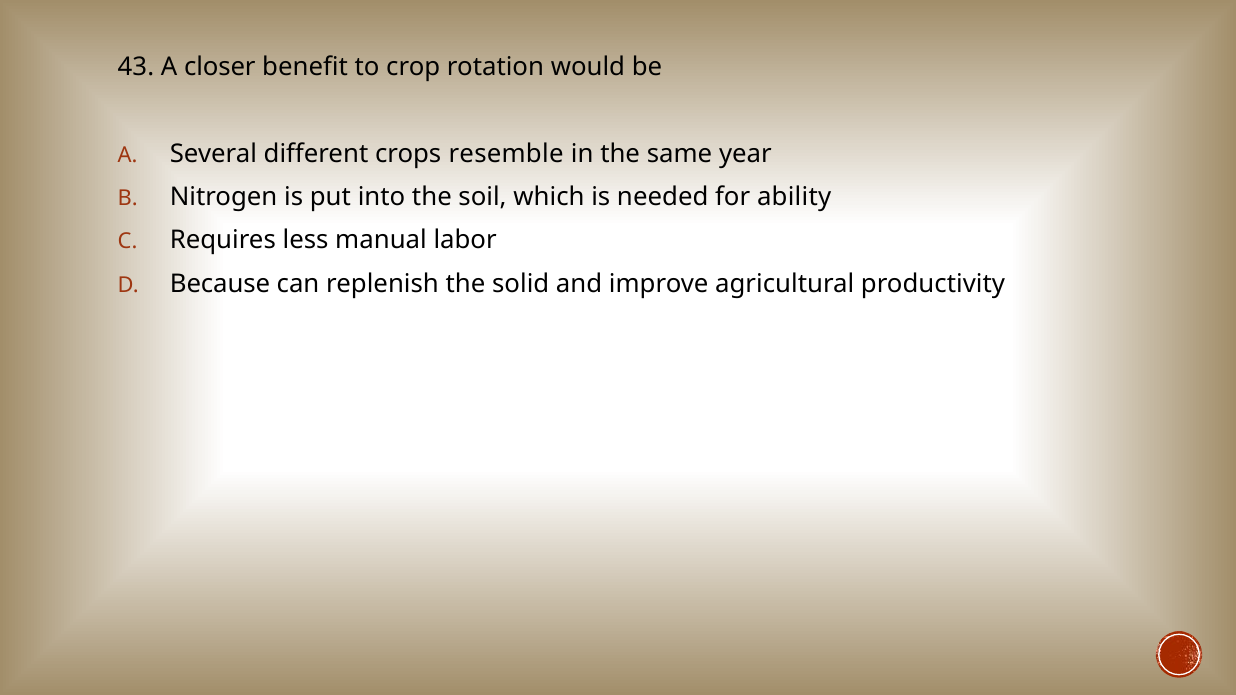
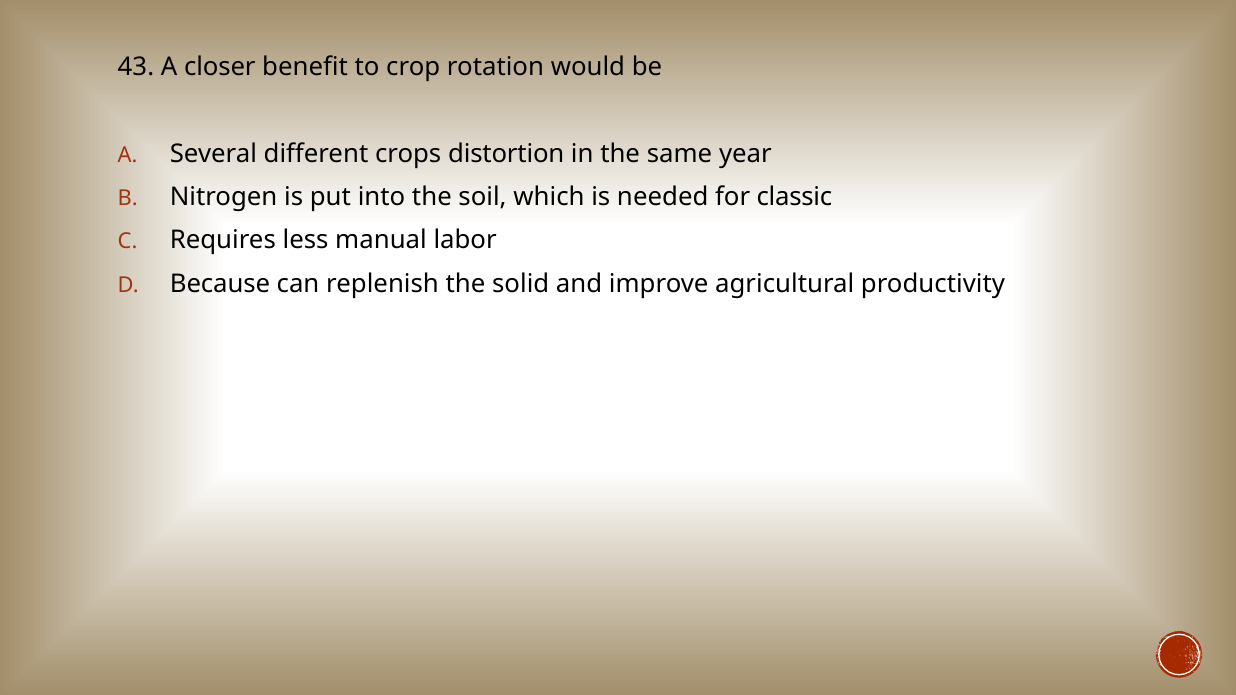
resemble: resemble -> distortion
ability: ability -> classic
